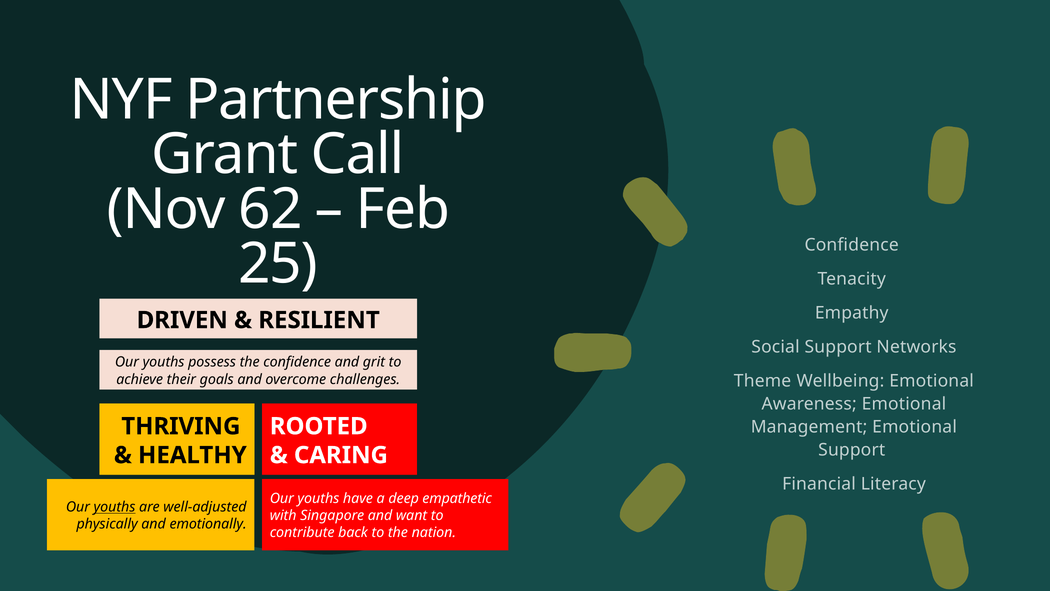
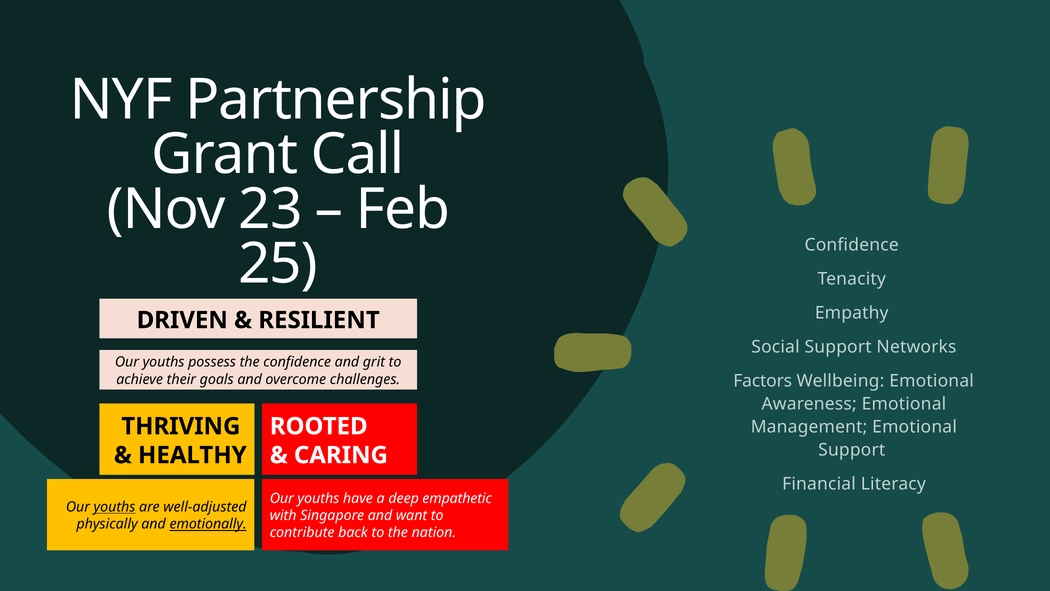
62: 62 -> 23
Theme: Theme -> Factors
emotionally underline: none -> present
